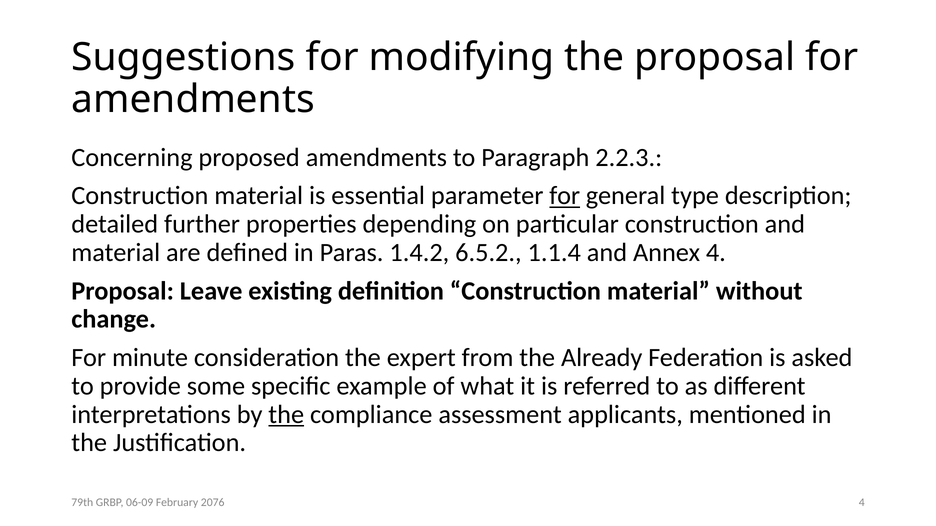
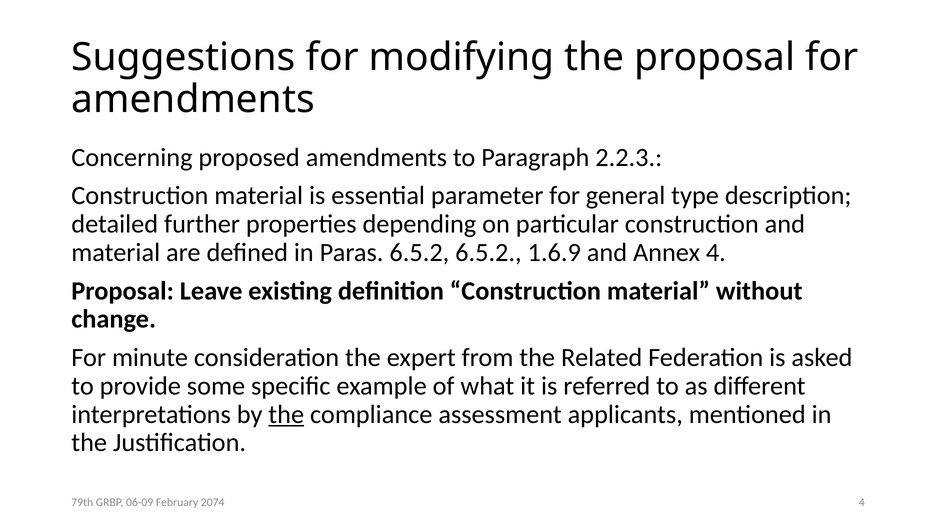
for at (565, 196) underline: present -> none
Paras 1.4.2: 1.4.2 -> 6.5.2
1.1.4: 1.1.4 -> 1.6.9
Already: Already -> Related
2076: 2076 -> 2074
